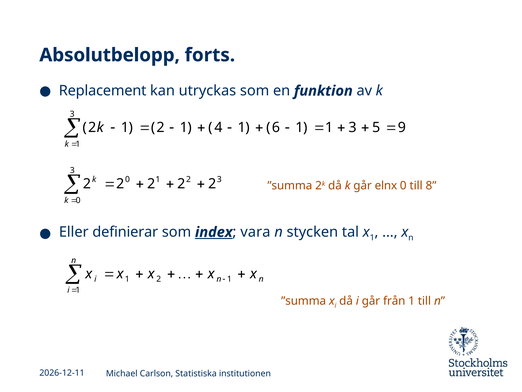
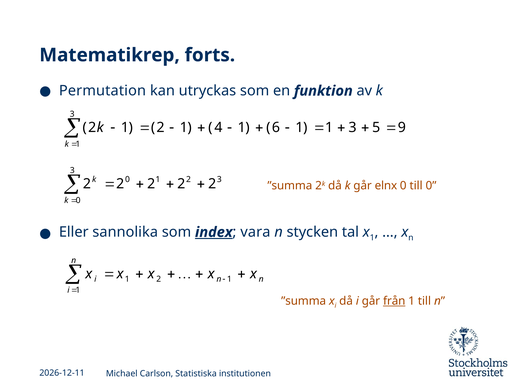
Absolutbelopp: Absolutbelopp -> Matematikrep
Replacement: Replacement -> Permutation
till 8: 8 -> 0
definierar: definierar -> sannolika
från underline: none -> present
